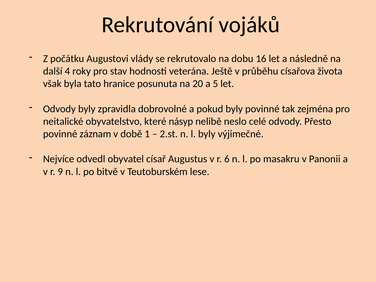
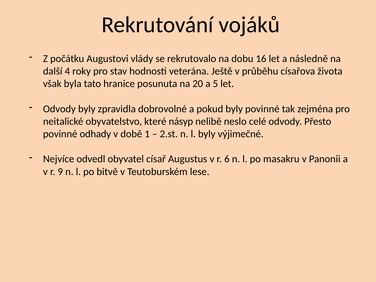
záznam: záznam -> odhady
